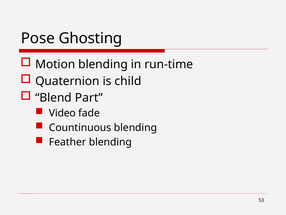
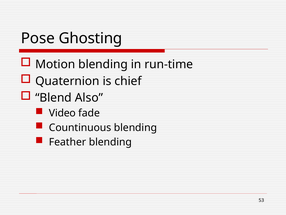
child: child -> chief
Part: Part -> Also
